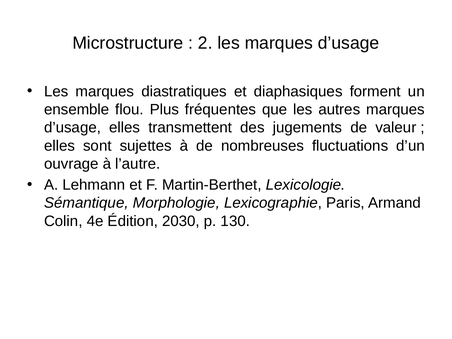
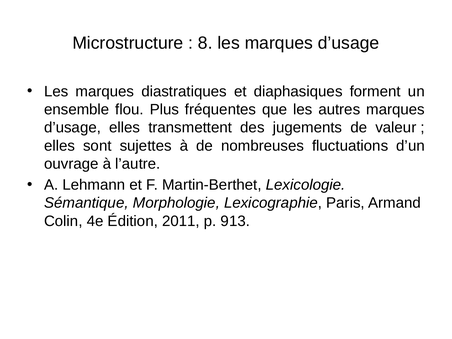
2: 2 -> 8
2030: 2030 -> 2011
130: 130 -> 913
